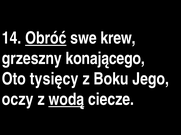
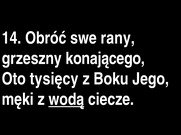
Obróć underline: present -> none
krew: krew -> rany
oczy: oczy -> męki
